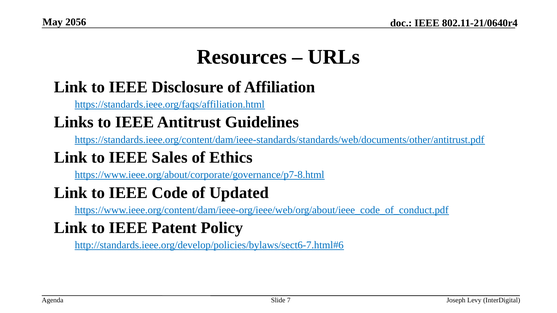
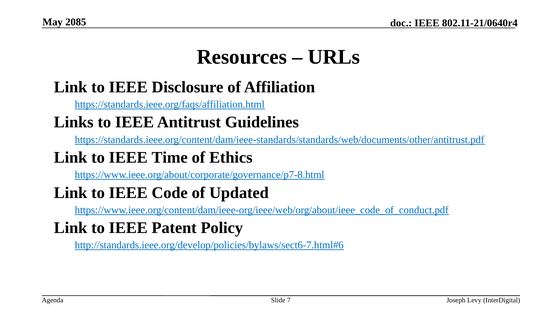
2056: 2056 -> 2085
Sales: Sales -> Time
